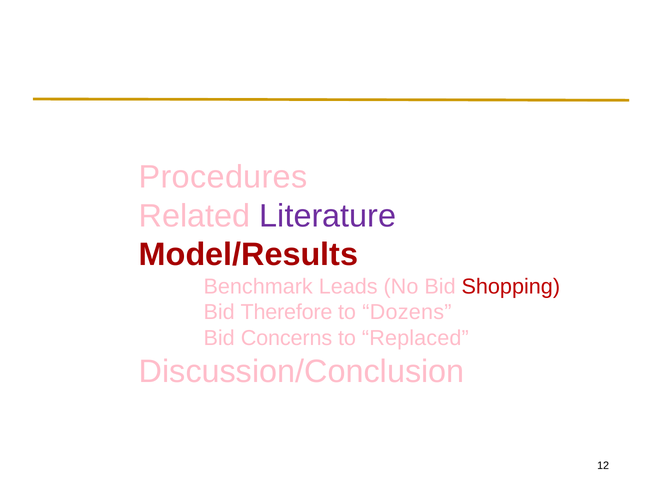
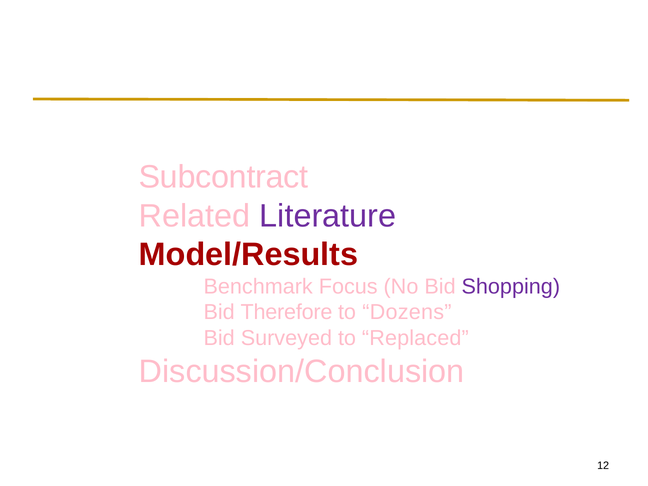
Procedures: Procedures -> Subcontract
Leads: Leads -> Focus
Shopping colour: red -> purple
Concerns: Concerns -> Surveyed
